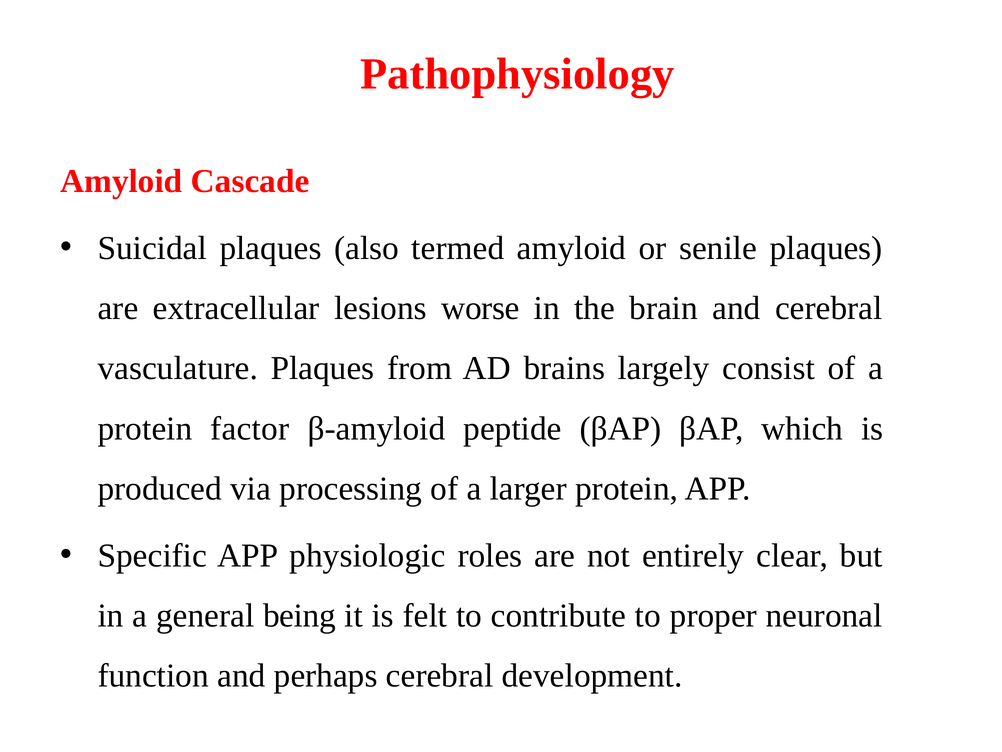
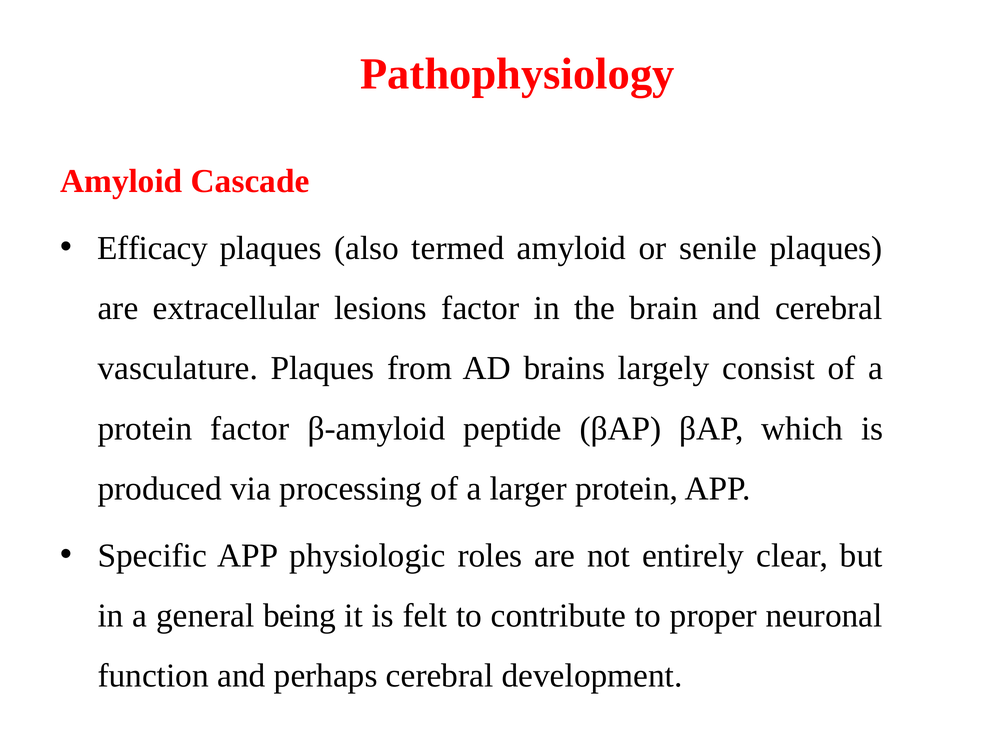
Suicidal: Suicidal -> Efficacy
lesions worse: worse -> factor
